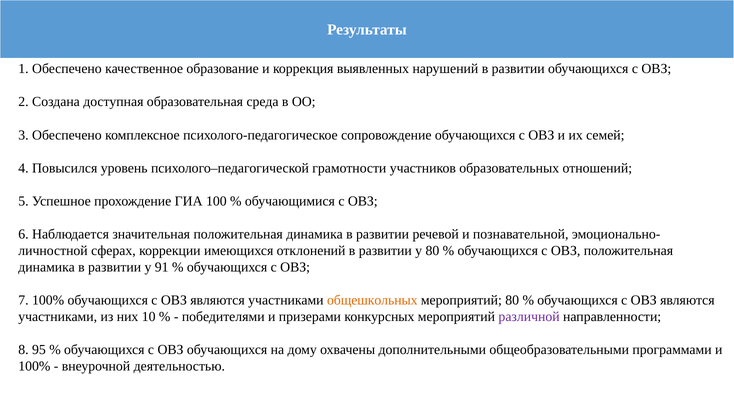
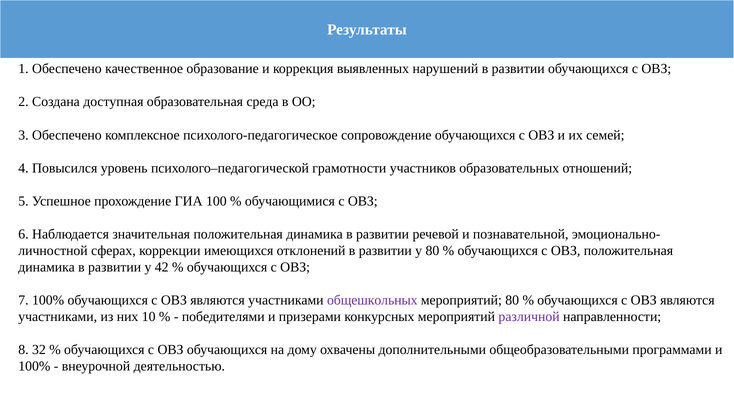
91: 91 -> 42
общешкольных colour: orange -> purple
95: 95 -> 32
